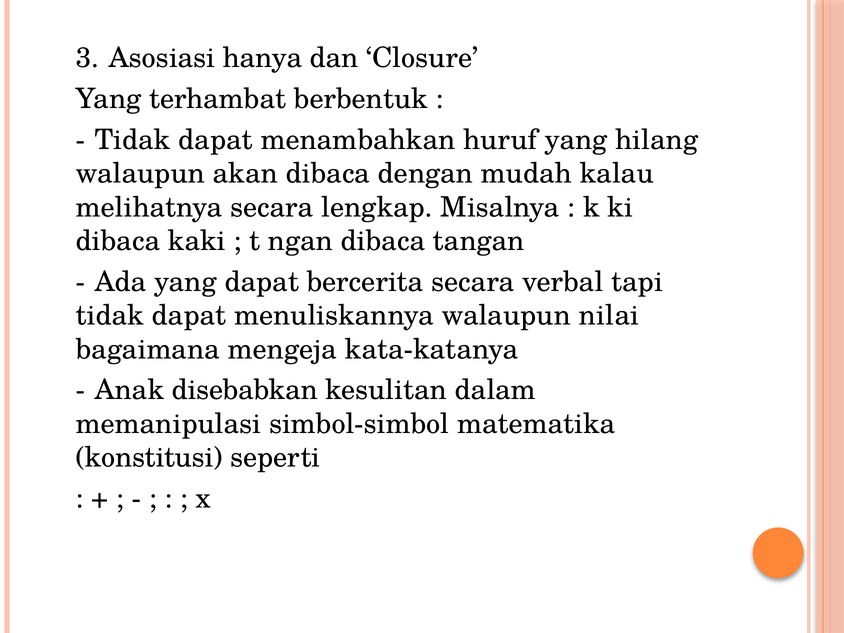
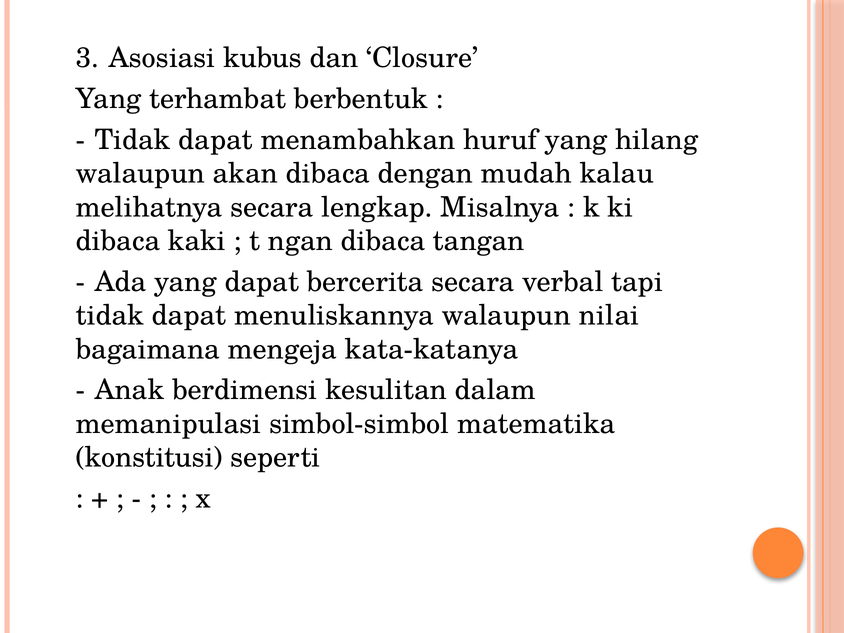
hanya: hanya -> kubus
disebabkan: disebabkan -> berdimensi
